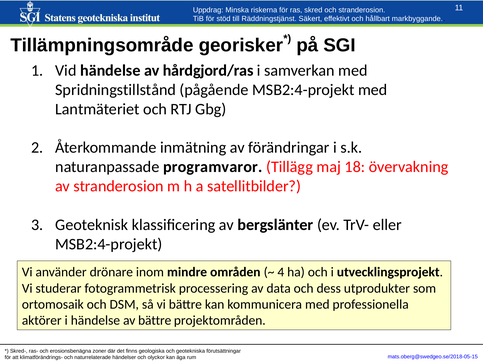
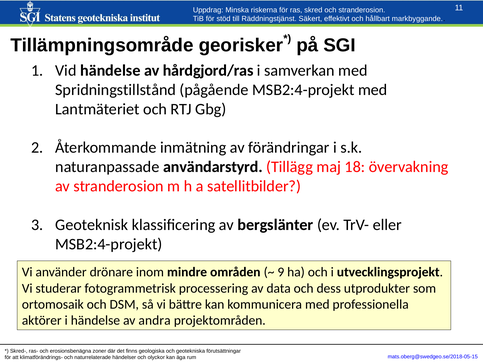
programvaror: programvaror -> användarstyrd
4: 4 -> 9
av bättre: bättre -> andra
